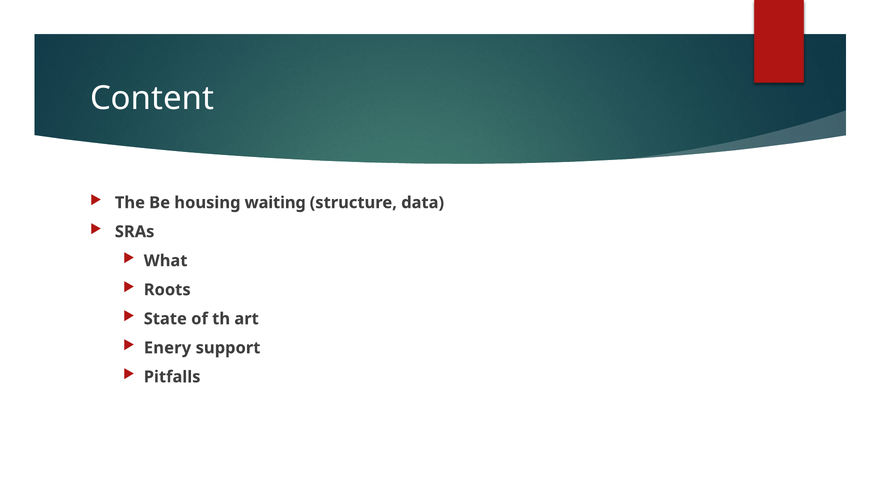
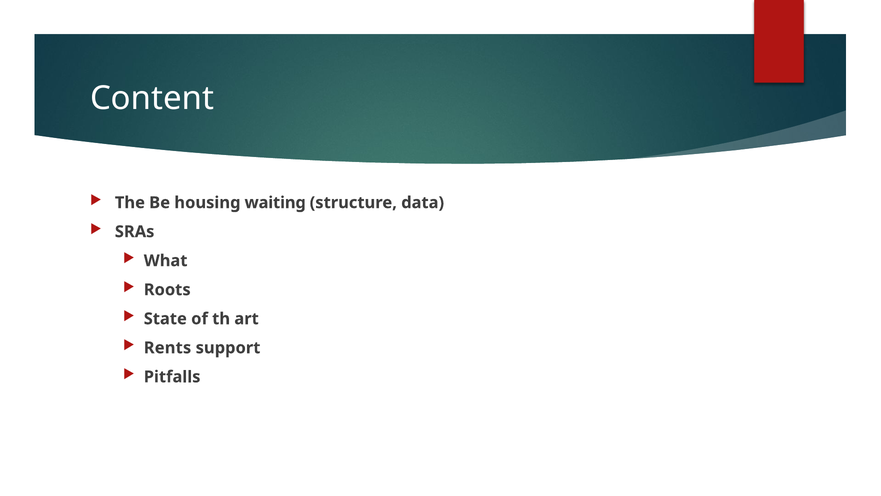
Enery: Enery -> Rents
